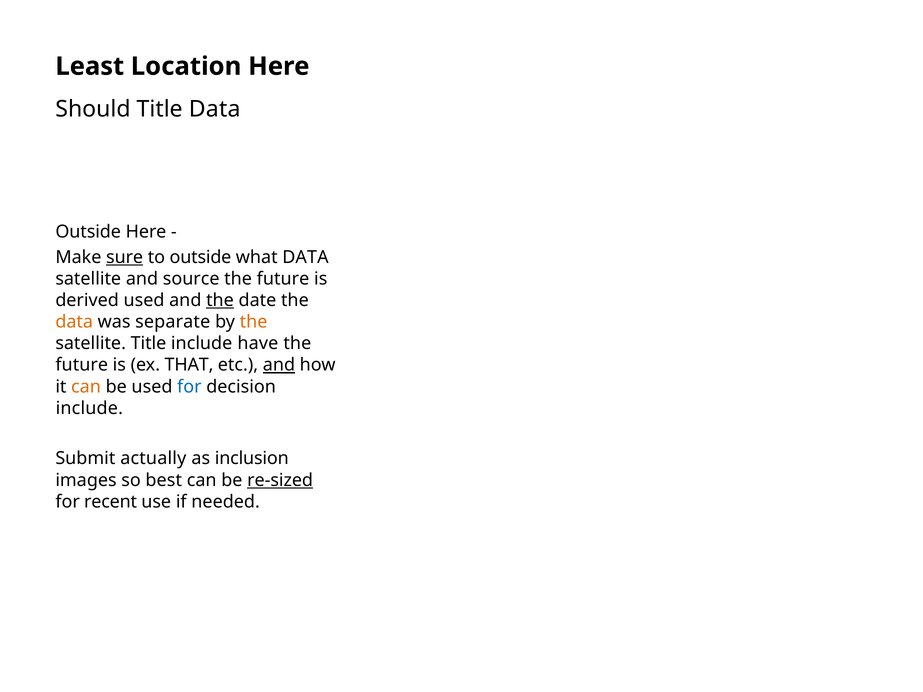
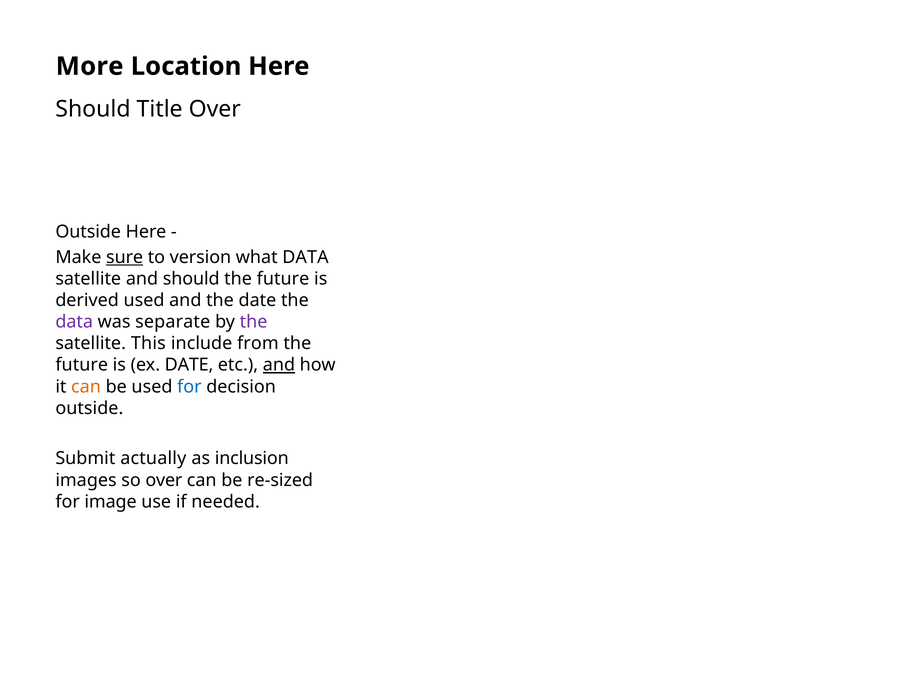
Least: Least -> More
Title Data: Data -> Over
to outside: outside -> version
and source: source -> should
the at (220, 300) underline: present -> none
data at (74, 322) colour: orange -> purple
the at (254, 322) colour: orange -> purple
satellite Title: Title -> This
have: have -> from
ex THAT: THAT -> DATE
include at (89, 408): include -> outside
so best: best -> over
re-sized underline: present -> none
recent: recent -> image
